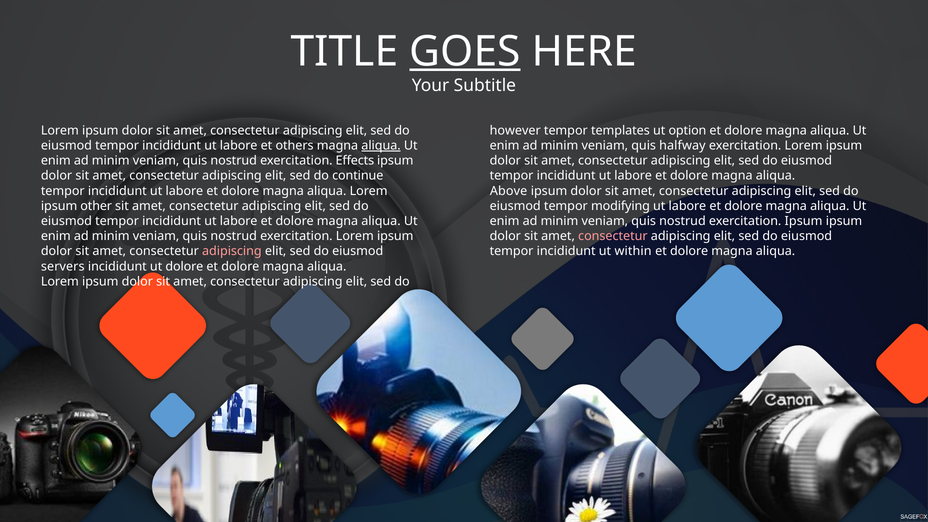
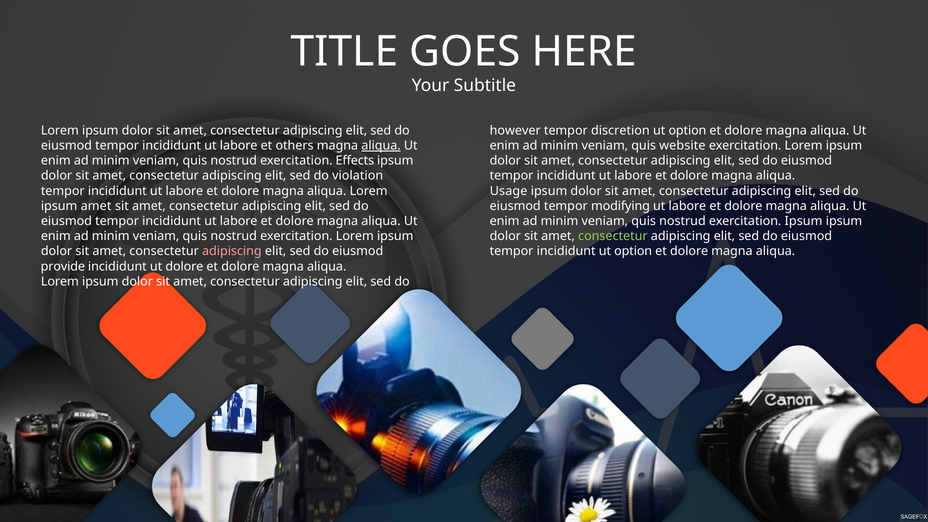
GOES underline: present -> none
templates: templates -> discretion
halfway: halfway -> website
continue: continue -> violation
Above: Above -> Usage
ipsum other: other -> amet
consectetur at (613, 236) colour: pink -> light green
incididunt ut within: within -> option
servers: servers -> provide
